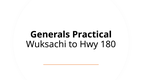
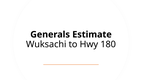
Practical: Practical -> Estimate
